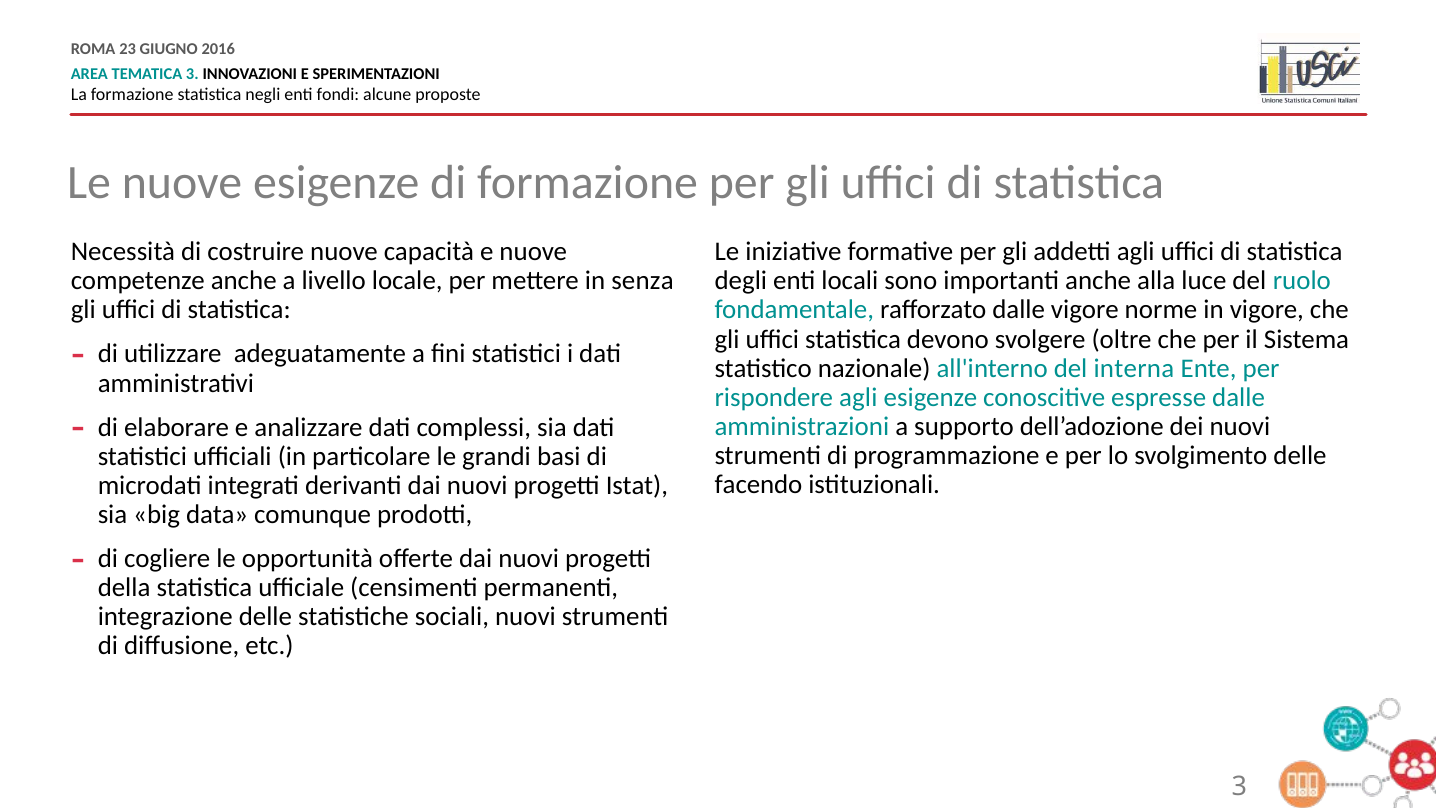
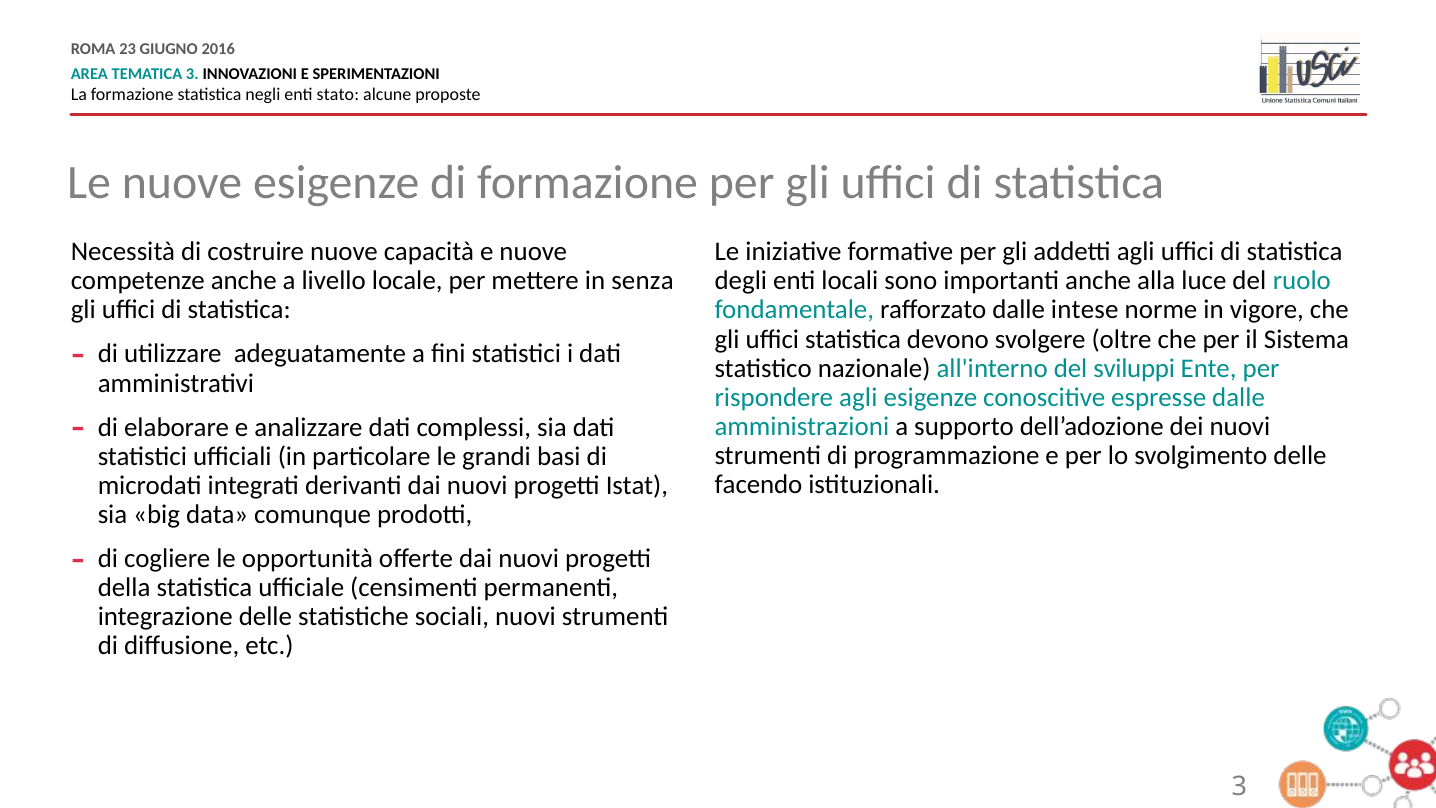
fondi: fondi -> stato
dalle vigore: vigore -> intese
interna: interna -> sviluppi
